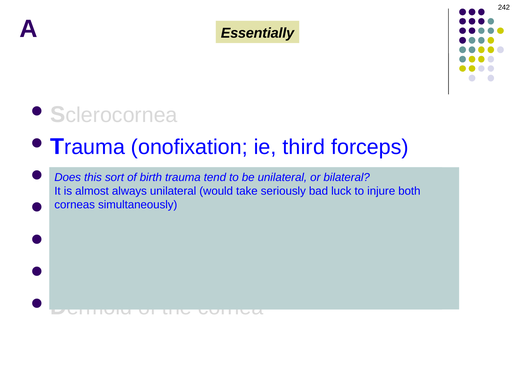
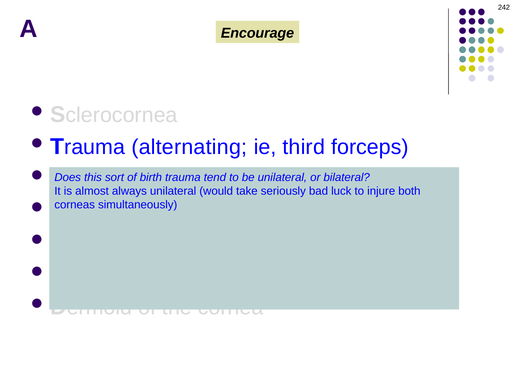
Essentially: Essentially -> Encourage
onofixation: onofixation -> alternating
